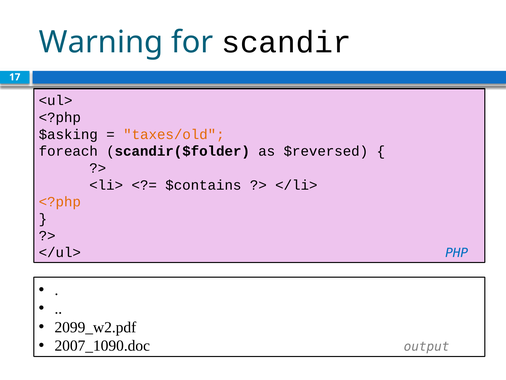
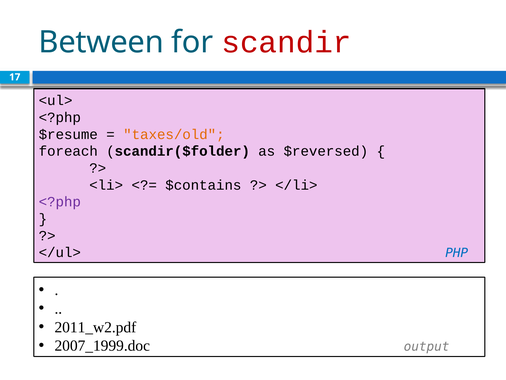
Warning: Warning -> Between
scandir colour: black -> red
$asking: $asking -> $resume
<?php at (60, 202) colour: orange -> purple
2099_w2.pdf: 2099_w2.pdf -> 2011_w2.pdf
2007_1090.doc: 2007_1090.doc -> 2007_1999.doc
